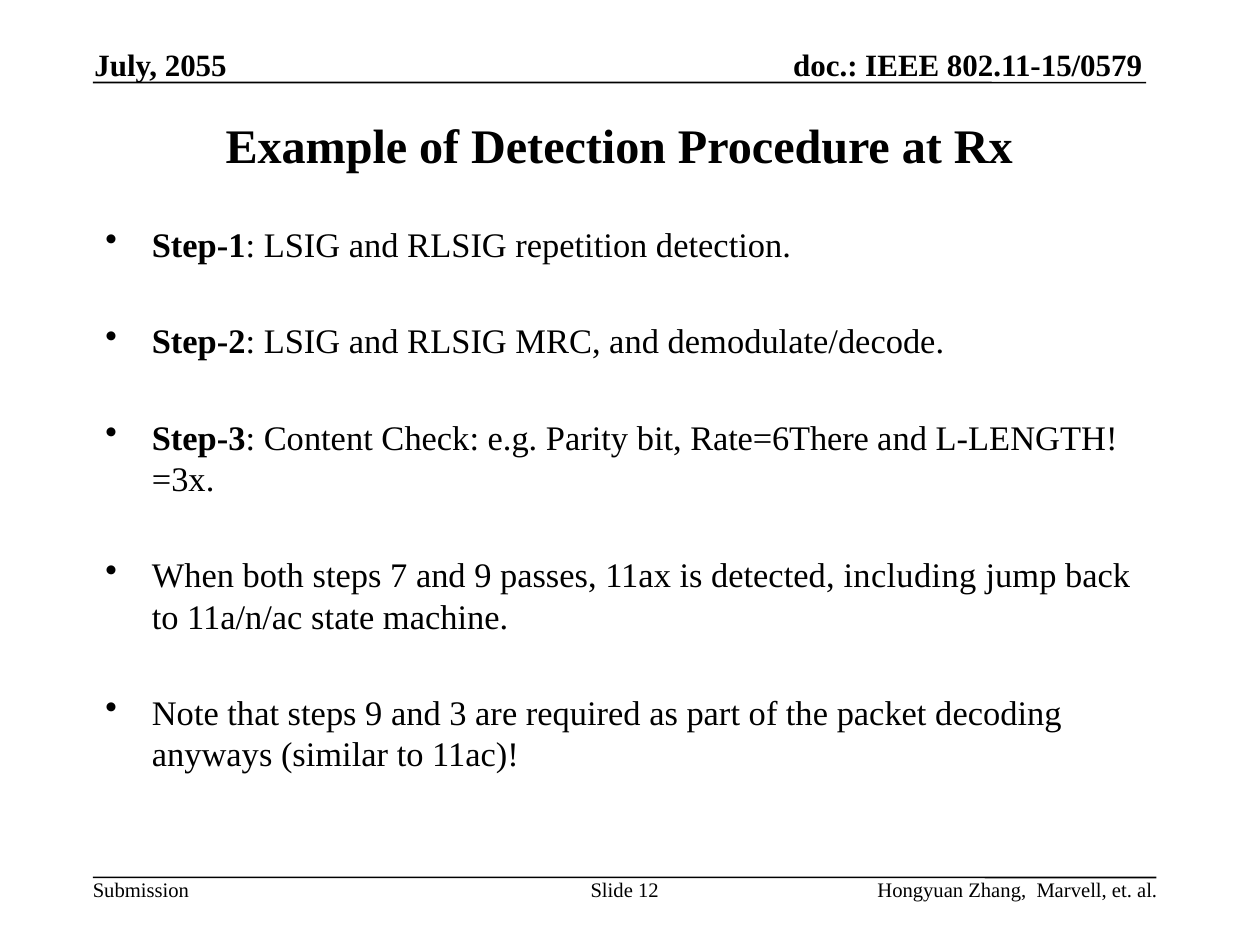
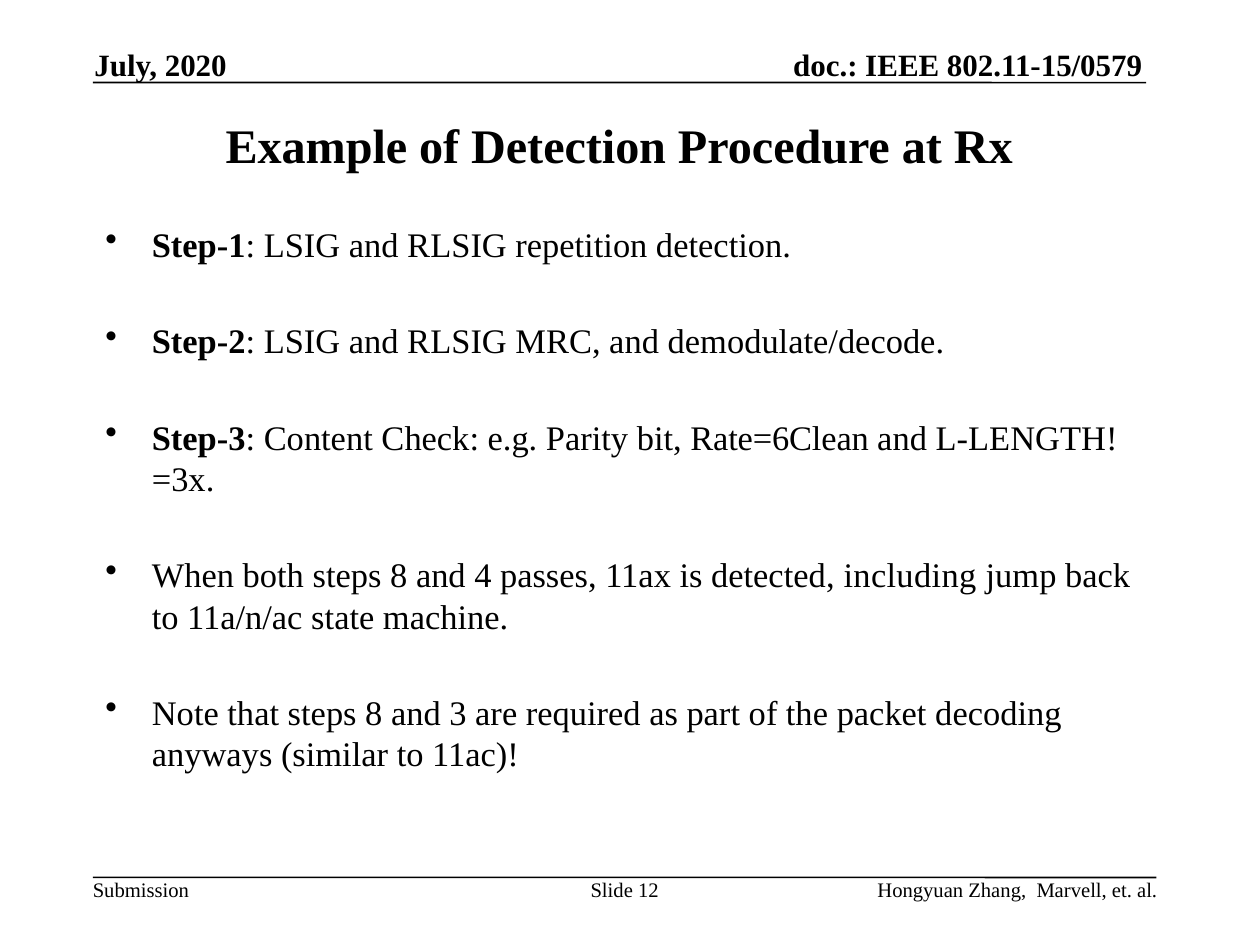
2055: 2055 -> 2020
Rate=6There: Rate=6There -> Rate=6Clean
both steps 7: 7 -> 8
and 9: 9 -> 4
that steps 9: 9 -> 8
